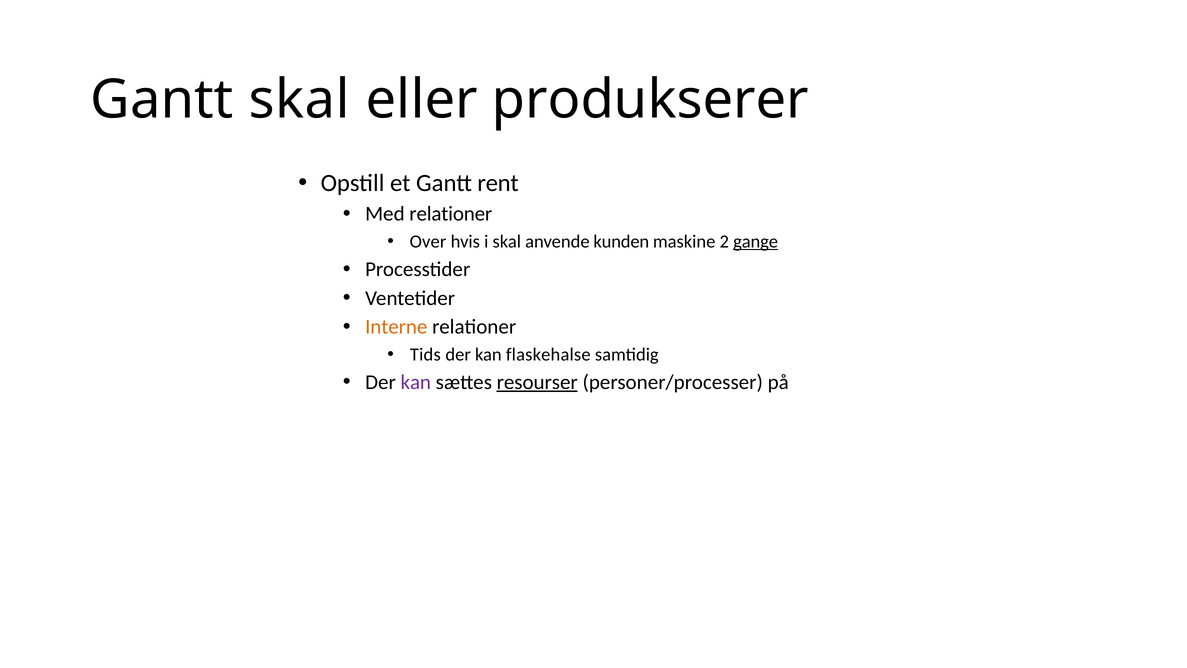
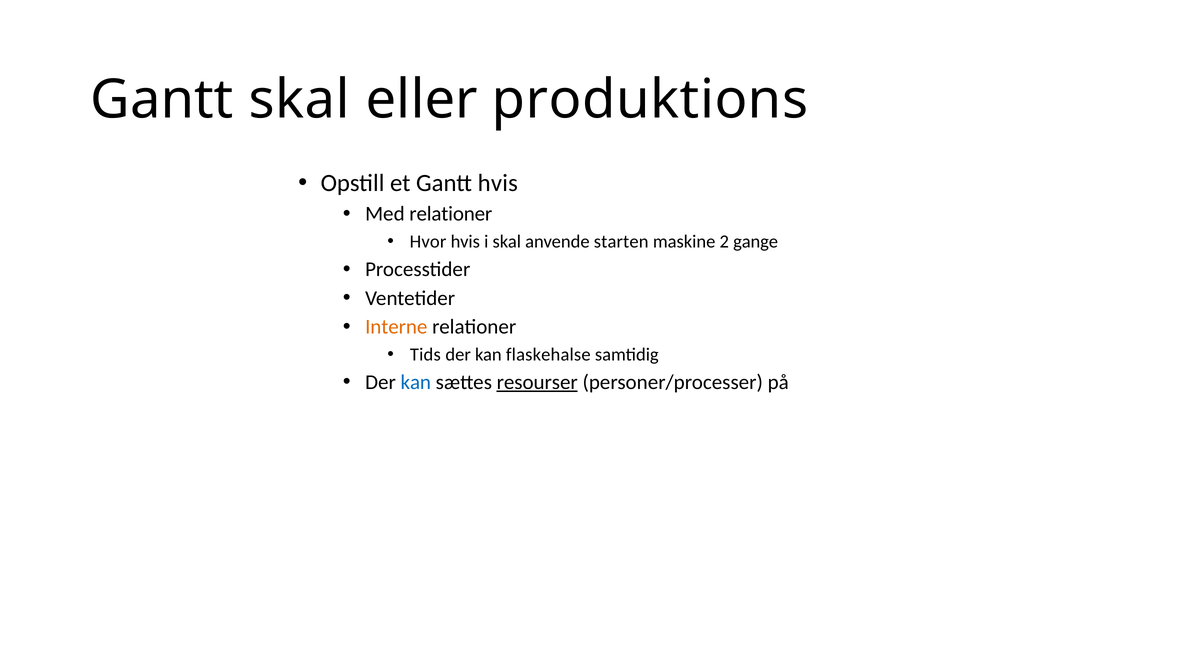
produkserer: produkserer -> produktions
Gantt rent: rent -> hvis
Over: Over -> Hvor
kunden: kunden -> starten
gange underline: present -> none
kan at (416, 382) colour: purple -> blue
